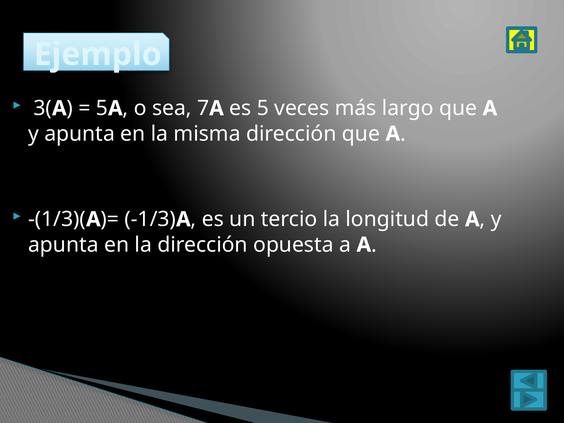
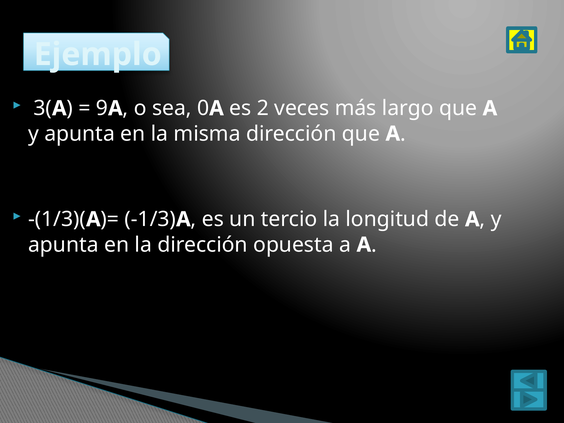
5 at (102, 108): 5 -> 9
7: 7 -> 0
es 5: 5 -> 2
